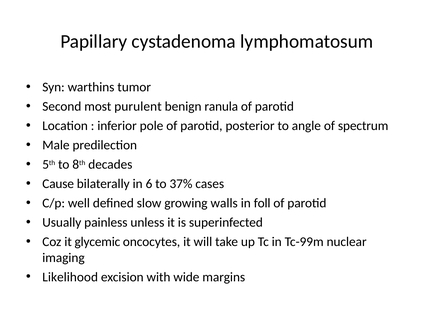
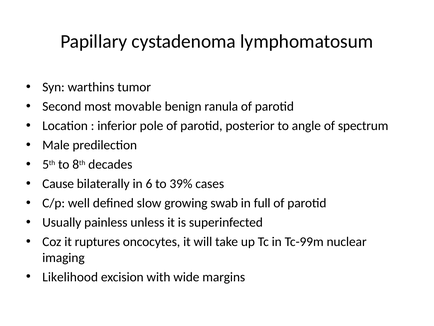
purulent: purulent -> movable
37%: 37% -> 39%
walls: walls -> swab
foll: foll -> full
glycemic: glycemic -> ruptures
